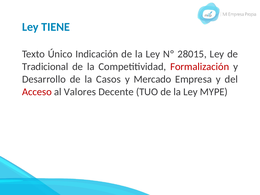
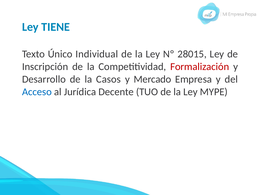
Indicación: Indicación -> Individual
Tradicional: Tradicional -> Inscripción
Acceso colour: red -> blue
Valores: Valores -> Jurídica
